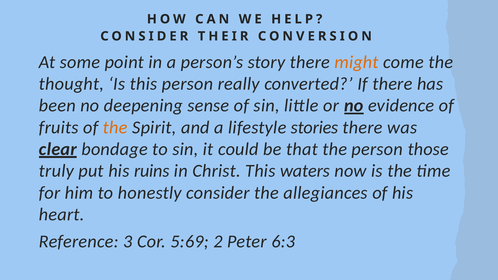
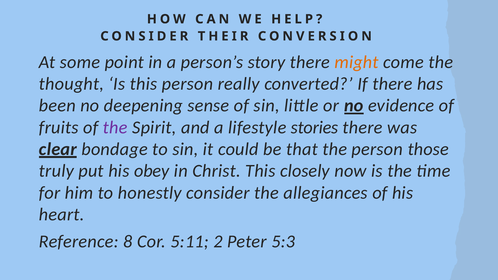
the at (115, 127) colour: orange -> purple
ruins: ruins -> obey
waters: waters -> closely
3: 3 -> 8
5:69: 5:69 -> 5:11
6:3: 6:3 -> 5:3
